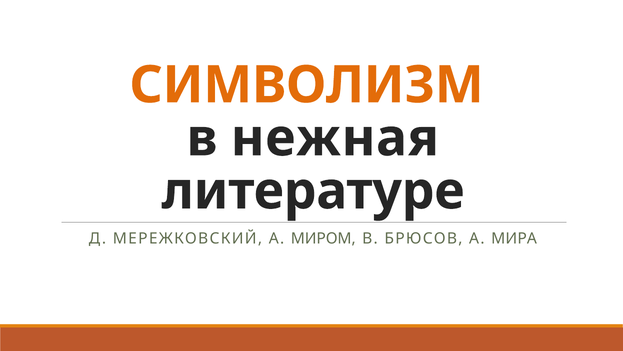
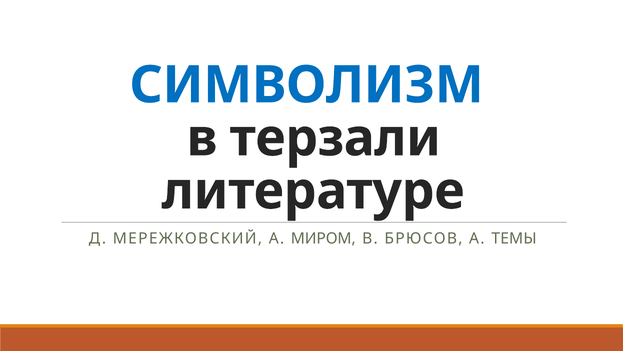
СИМВОЛИЗМ colour: orange -> blue
нежная: нежная -> терзали
МИРА: МИРА -> ТЕМЫ
